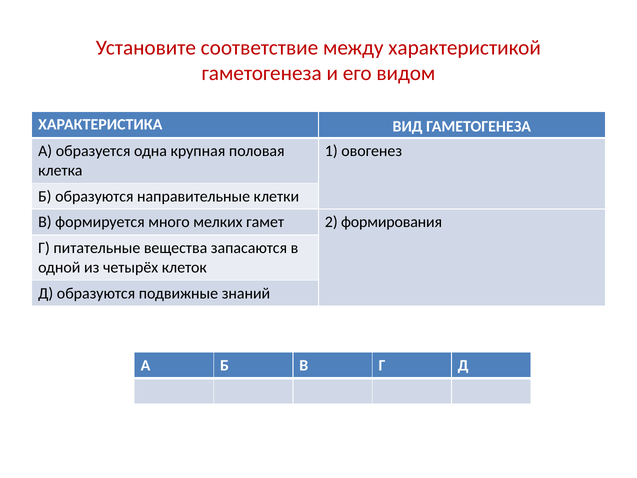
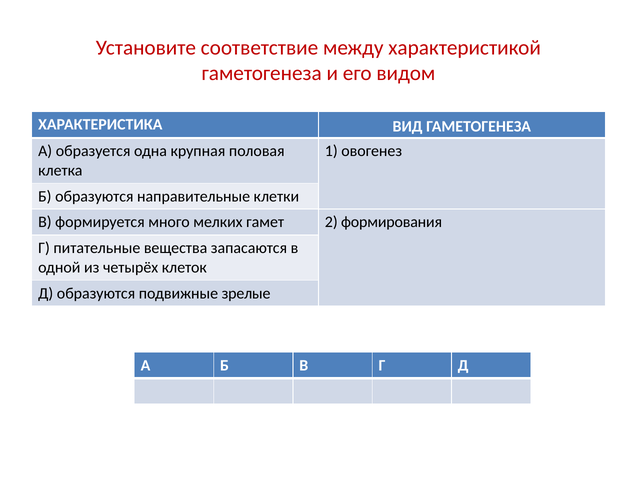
знаний: знаний -> зрелые
